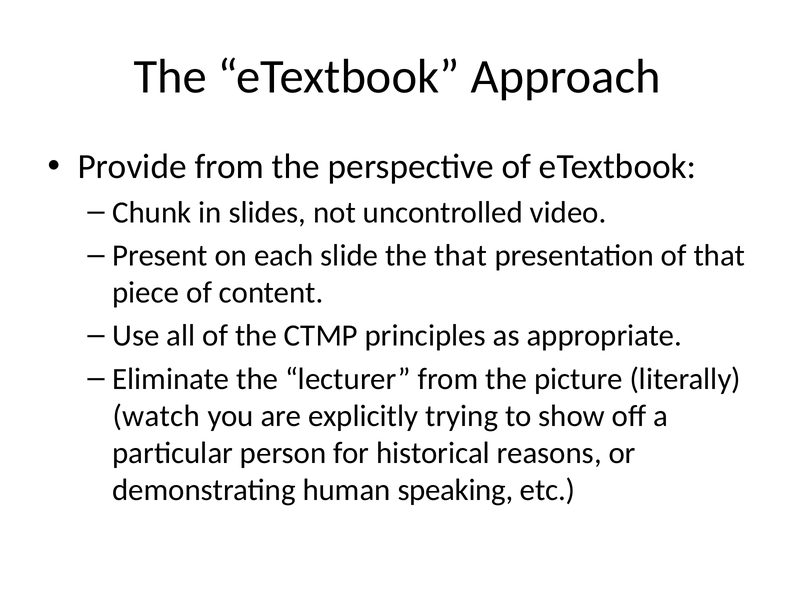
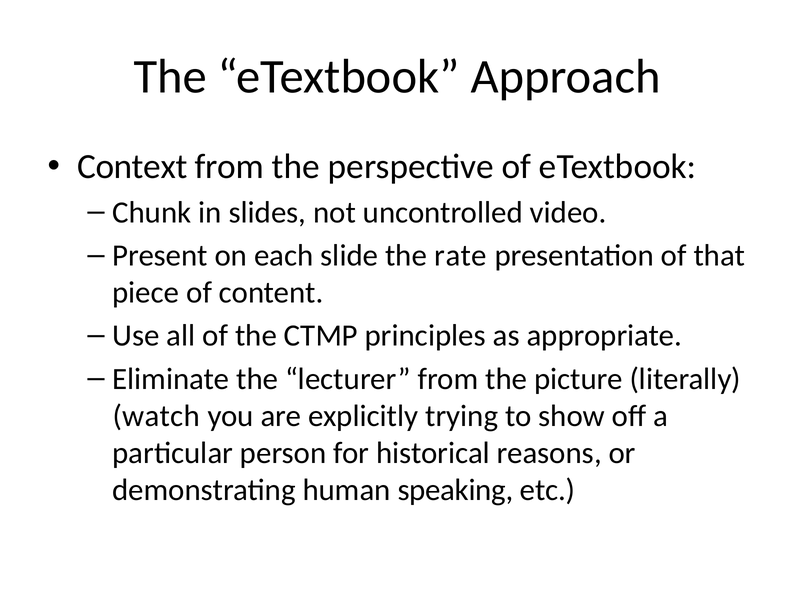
Provide: Provide -> Context
the that: that -> rate
